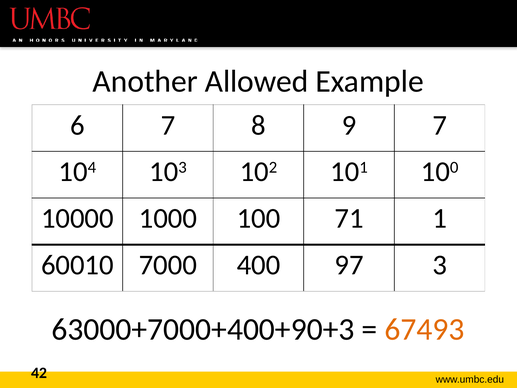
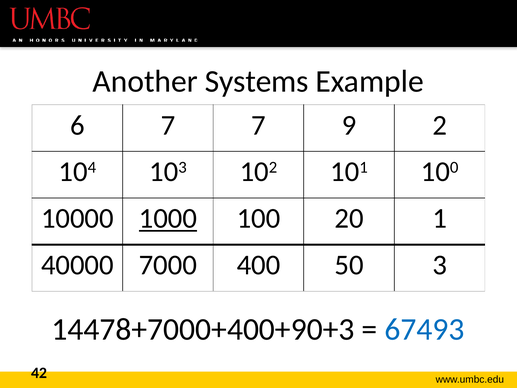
Allowed: Allowed -> Systems
7 8: 8 -> 7
9 7: 7 -> 2
1000 underline: none -> present
71: 71 -> 20
60010: 60010 -> 40000
97: 97 -> 50
63000+7000+400+90+3: 63000+7000+400+90+3 -> 14478+7000+400+90+3
67493 colour: orange -> blue
